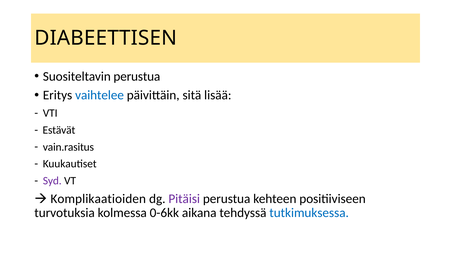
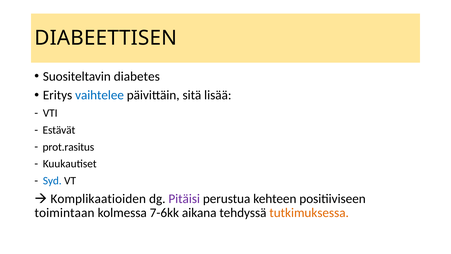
Suositeltavin perustua: perustua -> diabetes
vain.rasitus: vain.rasitus -> prot.rasitus
Syd colour: purple -> blue
turvotuksia: turvotuksia -> toimintaan
0-6kk: 0-6kk -> 7-6kk
tutkimuksessa colour: blue -> orange
